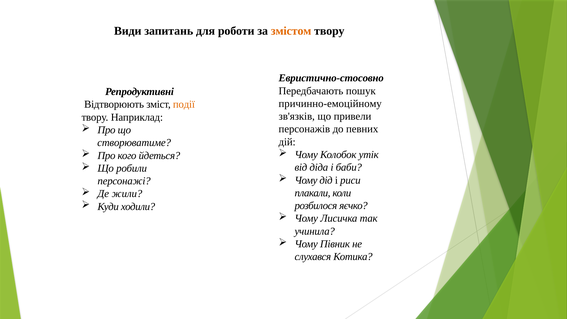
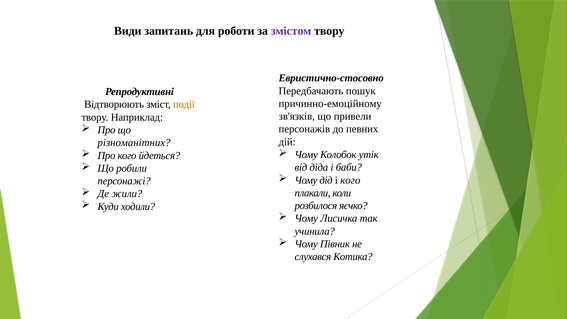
змістом colour: orange -> purple
створюватиме: створюватиме -> різноманітних
і риси: риси -> кого
